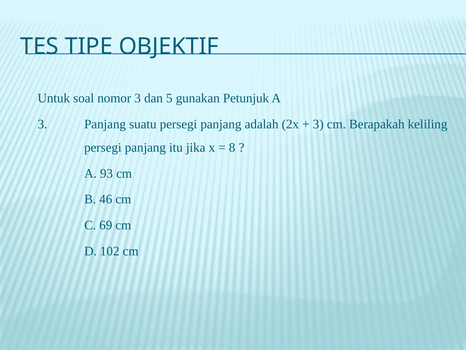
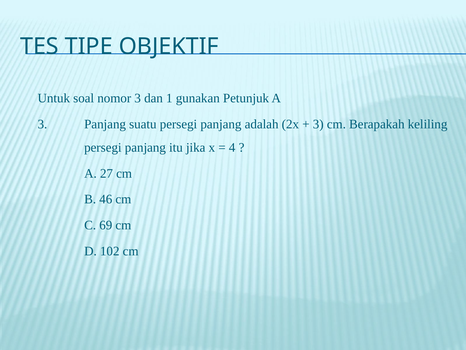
5: 5 -> 1
8: 8 -> 4
93: 93 -> 27
